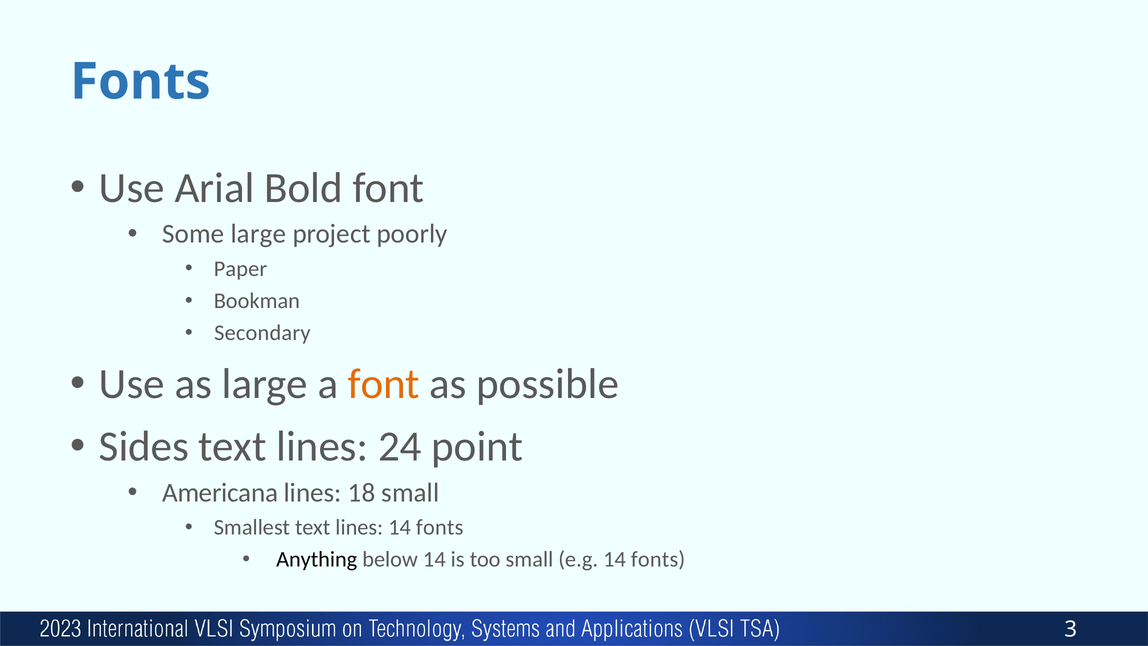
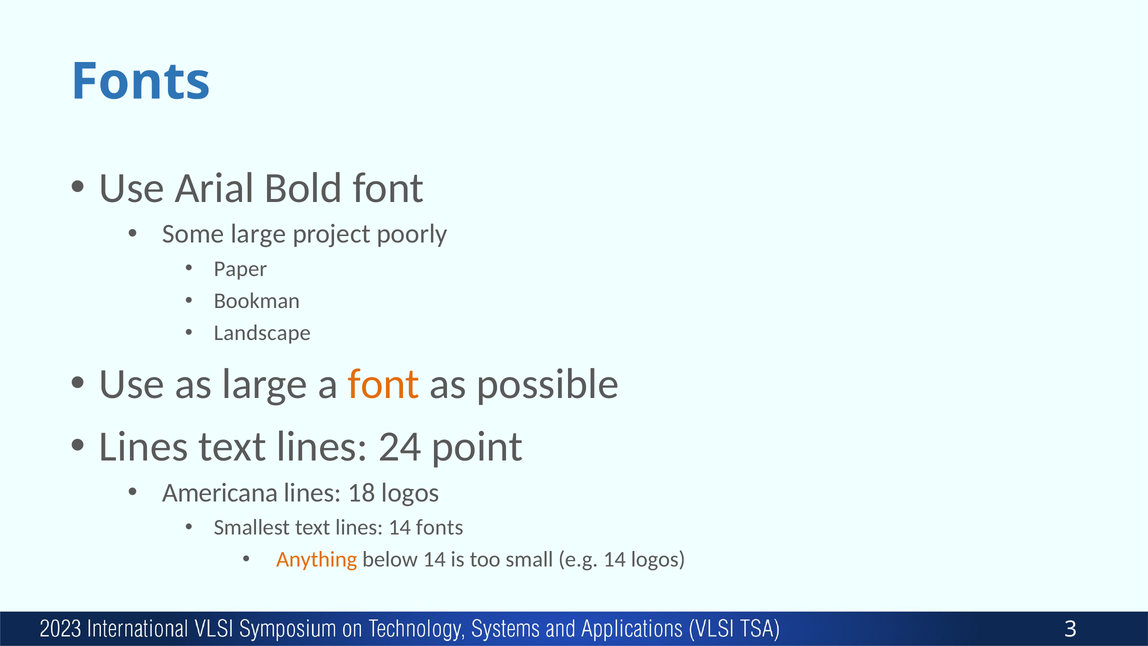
Secondary: Secondary -> Landscape
Sides at (144, 447): Sides -> Lines
18 small: small -> logos
Anything colour: black -> orange
e.g 14 fonts: fonts -> logos
